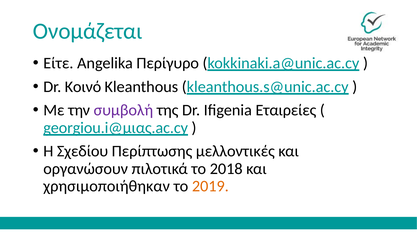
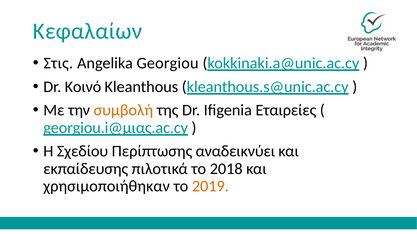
Ονομάζεται: Ονομάζεται -> Κεφαλαίων
Είτε: Είτε -> Στις
Περίγυρο: Περίγυρο -> Georgiou
συμβολή colour: purple -> orange
μελλοντικές: μελλοντικές -> αναδεικνύει
οργανώσουν: οργανώσουν -> εκπαίδευσης
